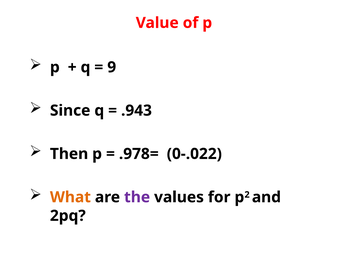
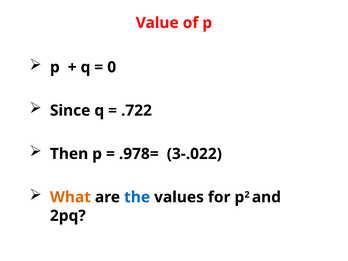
9: 9 -> 0
.943: .943 -> .722
0-.022: 0-.022 -> 3-.022
the colour: purple -> blue
